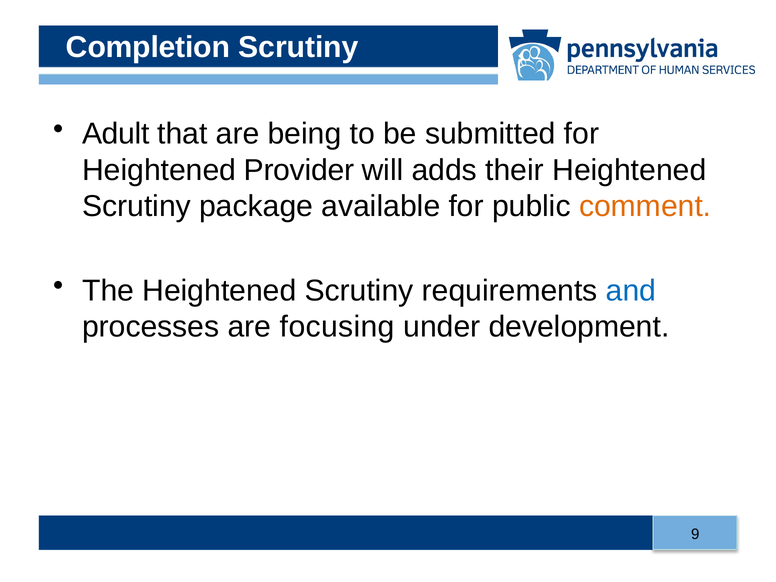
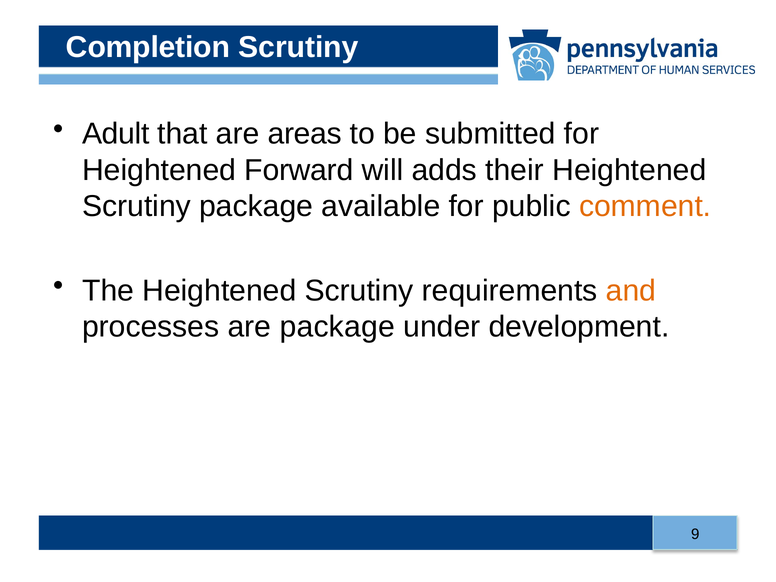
being: being -> areas
Provider: Provider -> Forward
and colour: blue -> orange
are focusing: focusing -> package
